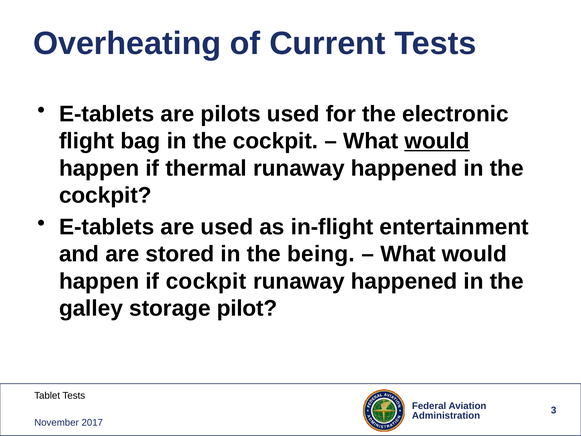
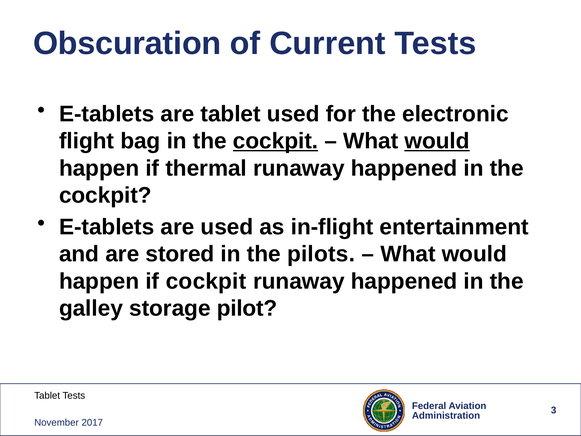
Overheating: Overheating -> Obscuration
are pilots: pilots -> tablet
cockpit at (276, 141) underline: none -> present
being: being -> pilots
